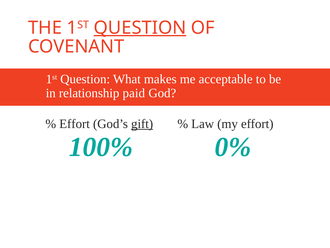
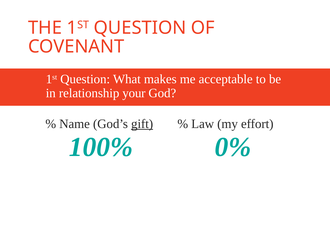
QUESTION at (140, 28) underline: present -> none
paid: paid -> your
Effort at (75, 124): Effort -> Name
